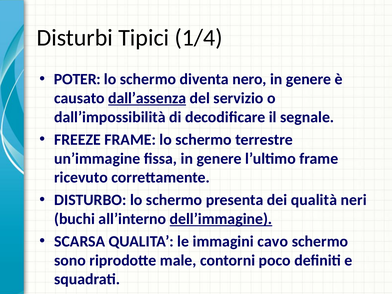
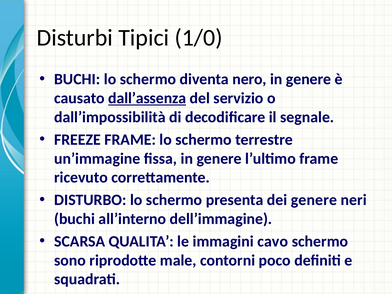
1/4: 1/4 -> 1/0
POTER at (77, 79): POTER -> BUCHI
dei qualità: qualità -> genere
dell’immagine underline: present -> none
